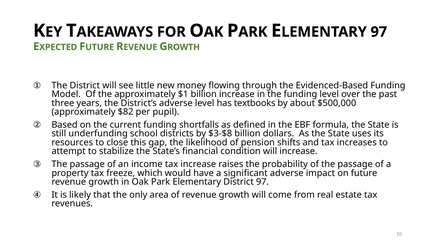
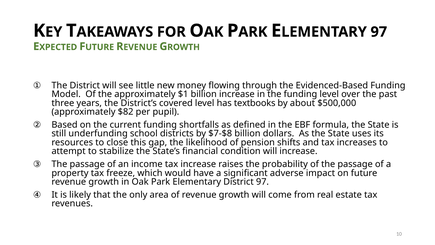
District’s adverse: adverse -> covered
$3-$8: $3-$8 -> $7-$8
